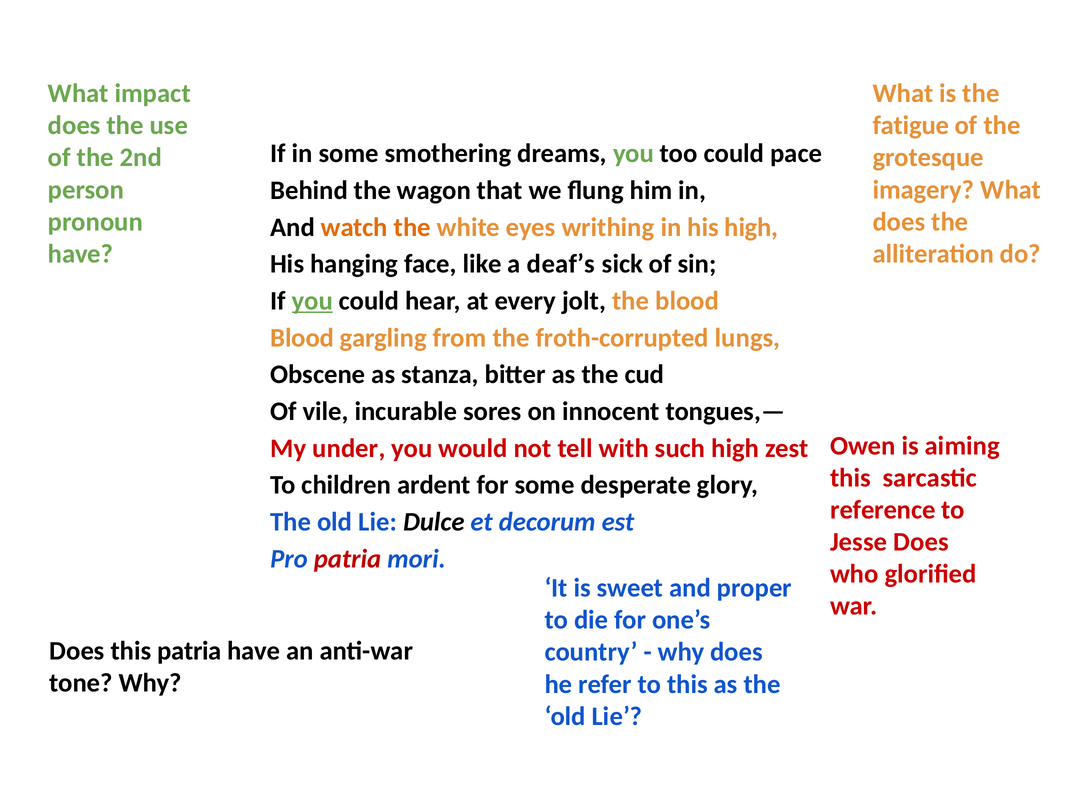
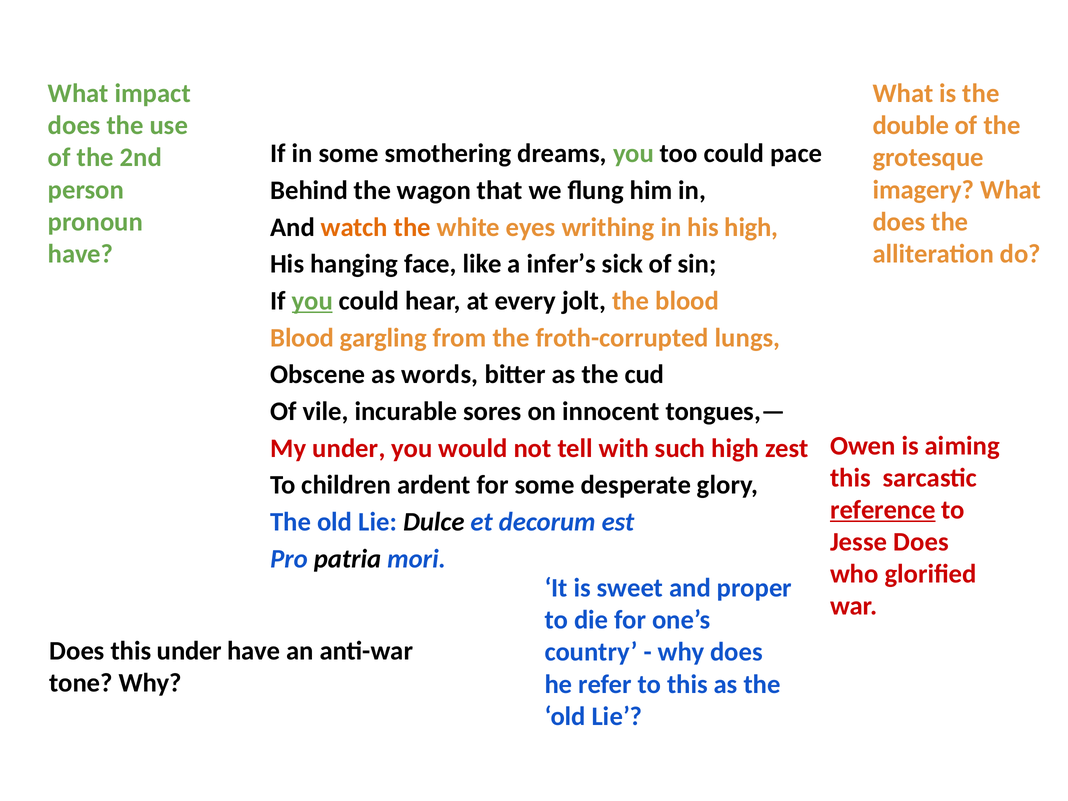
fatigue: fatigue -> double
deaf’s: deaf’s -> infer’s
stanza: stanza -> words
reference underline: none -> present
patria at (347, 559) colour: red -> black
this patria: patria -> under
